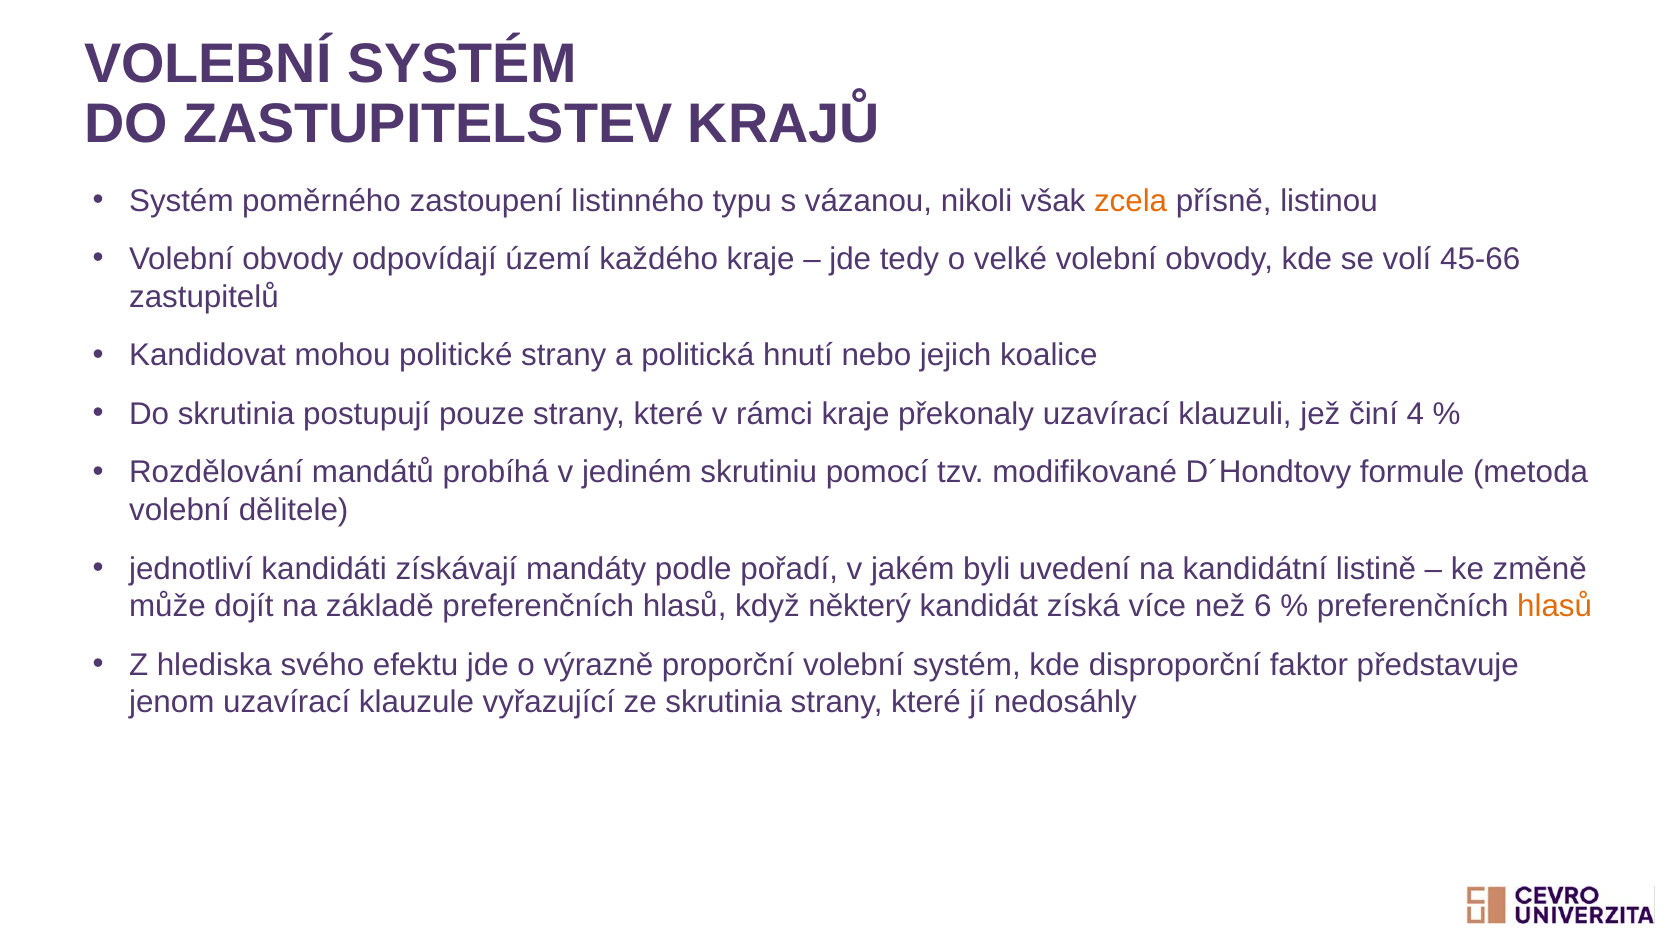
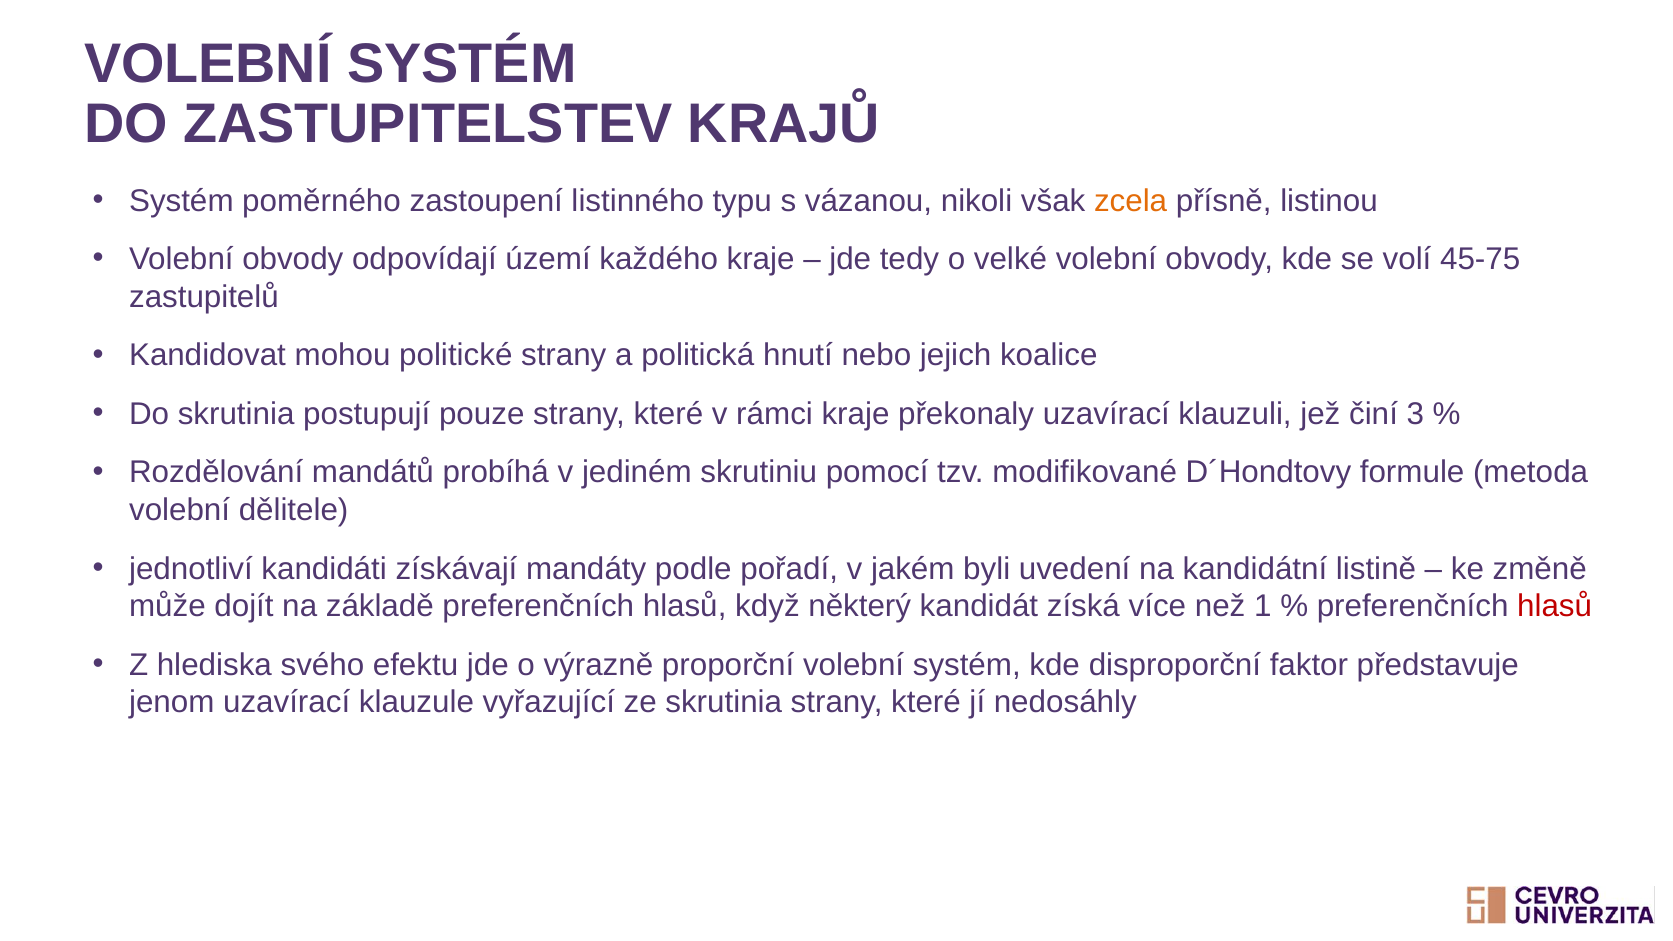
45-66: 45-66 -> 45-75
4: 4 -> 3
6: 6 -> 1
hlasů at (1555, 606) colour: orange -> red
